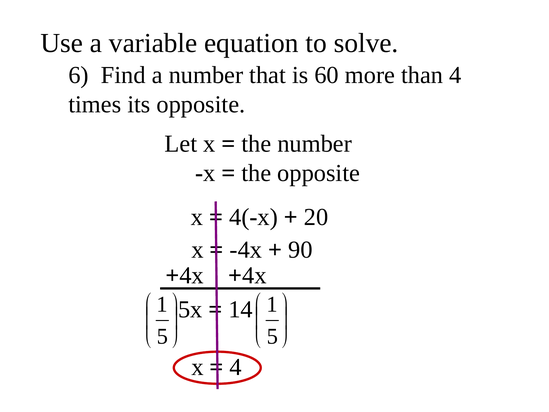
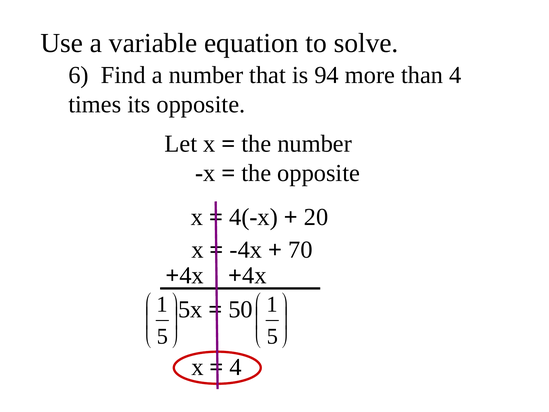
60: 60 -> 94
90: 90 -> 70
14: 14 -> 50
